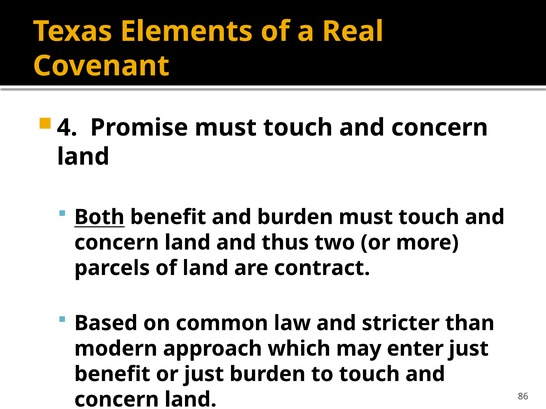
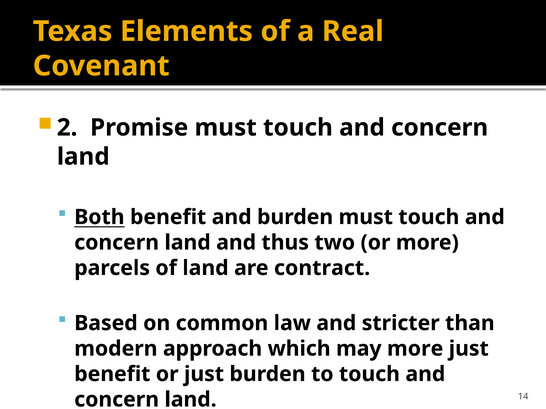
4: 4 -> 2
may enter: enter -> more
86: 86 -> 14
